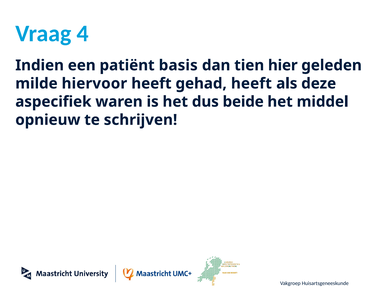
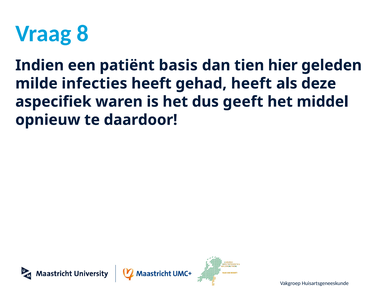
4: 4 -> 8
hiervoor: hiervoor -> infecties
beide: beide -> geeft
schrijven: schrijven -> daardoor
